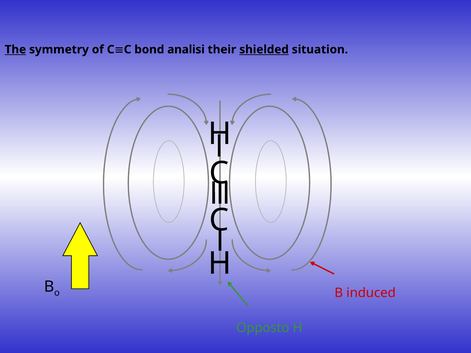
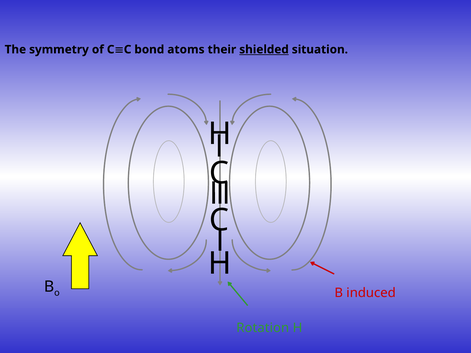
The underline: present -> none
analisi: analisi -> atoms
Opposto: Opposto -> Rotation
